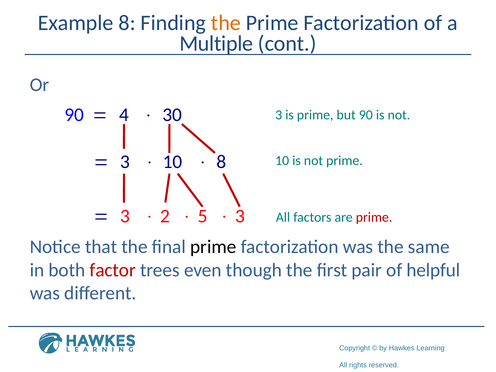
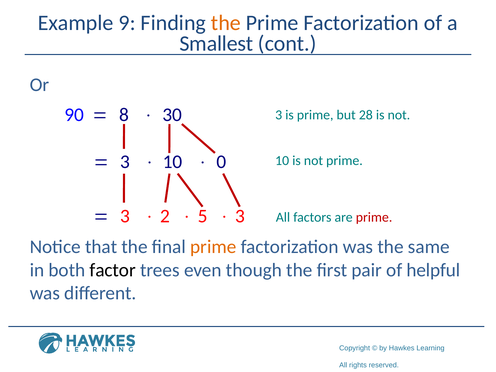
Example 8: 8 -> 9
Multiple: Multiple -> Smallest
4: 4 -> 8
but 90: 90 -> 28
10 8: 8 -> 0
prime at (213, 247) colour: black -> orange
factor colour: red -> black
